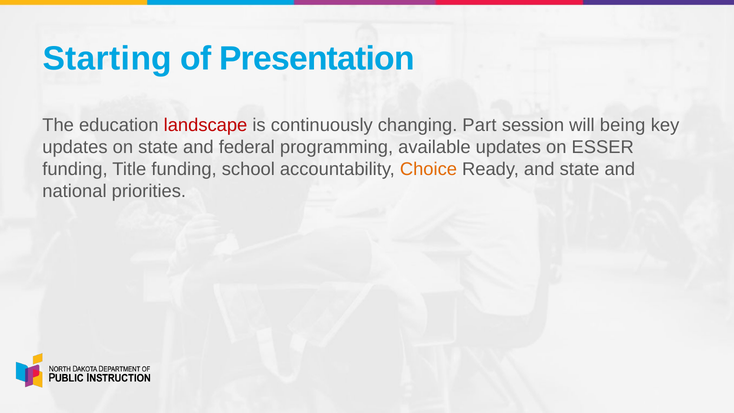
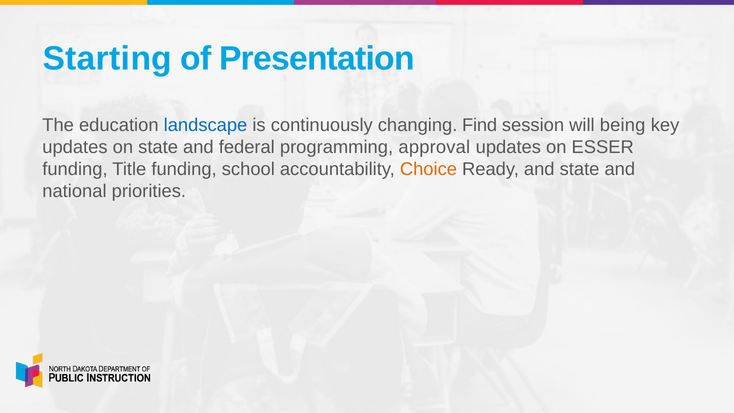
landscape colour: red -> blue
Part: Part -> Find
available: available -> approval
